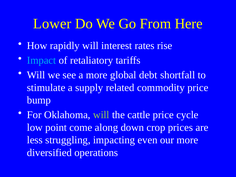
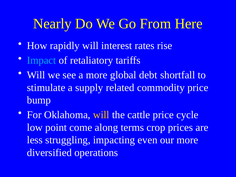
Lower: Lower -> Nearly
will at (101, 115) colour: light green -> yellow
down: down -> terms
